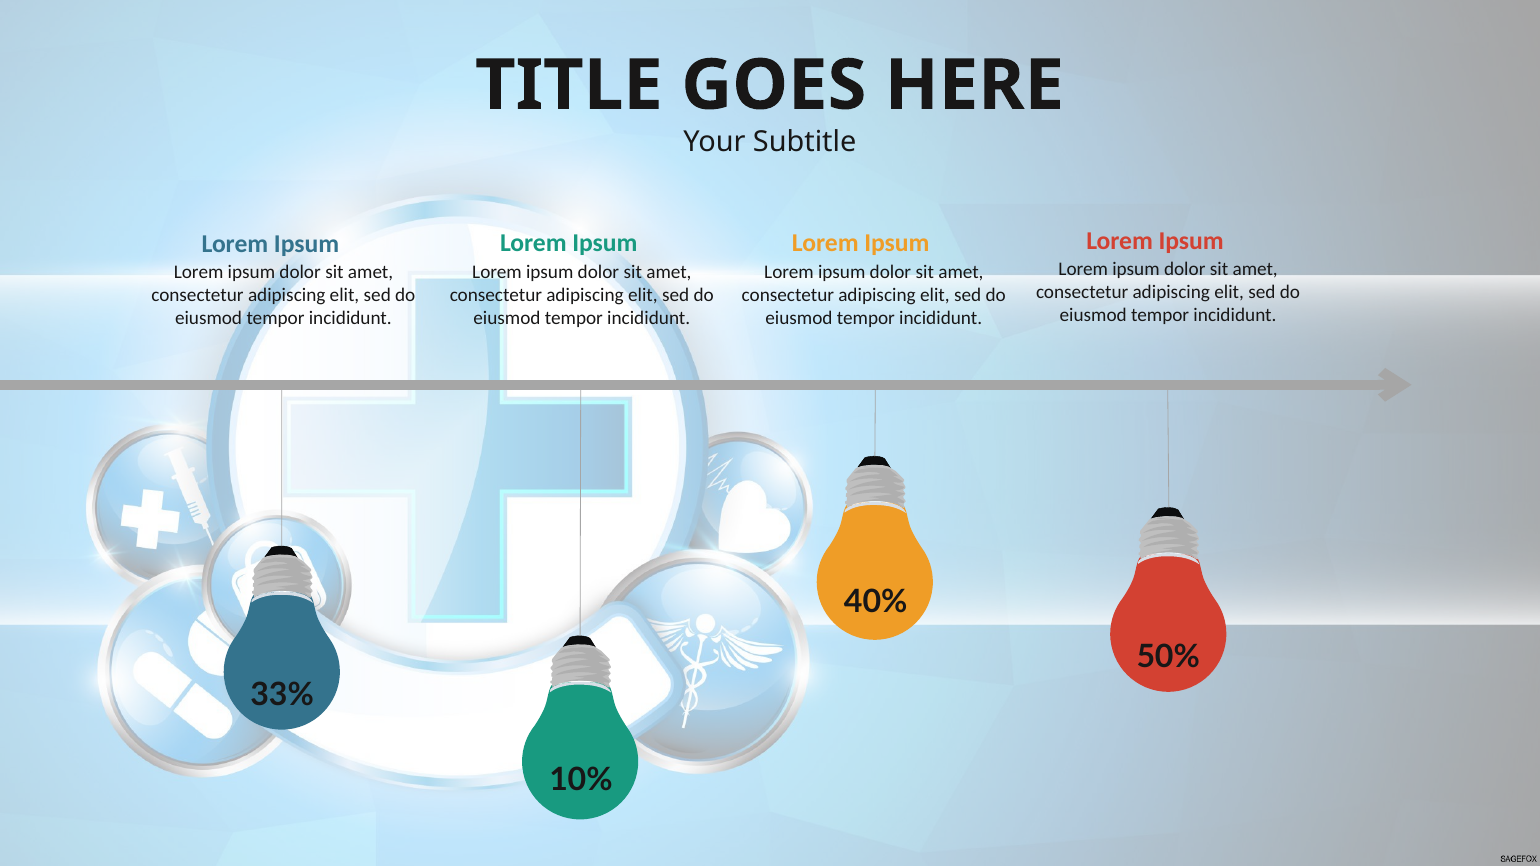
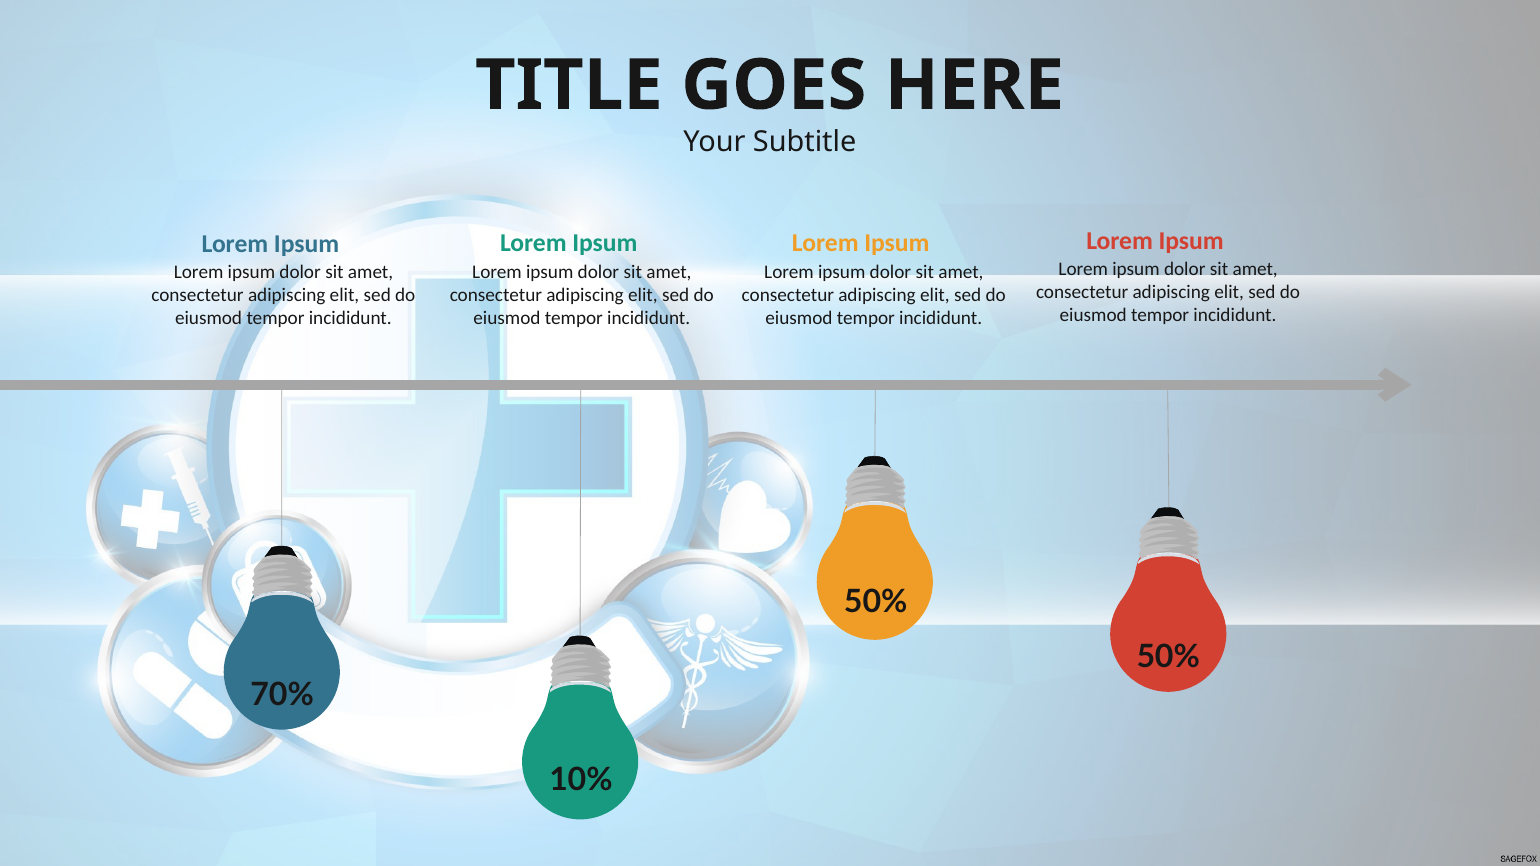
40% at (876, 602): 40% -> 50%
33%: 33% -> 70%
